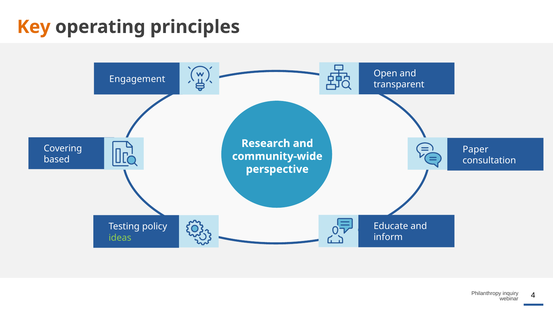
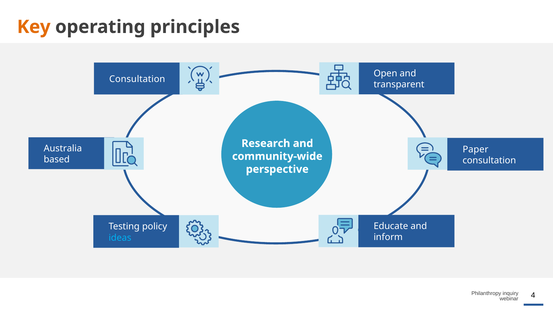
Engagement at (137, 79): Engagement -> Consultation
Covering: Covering -> Australia
ideas colour: light green -> light blue
